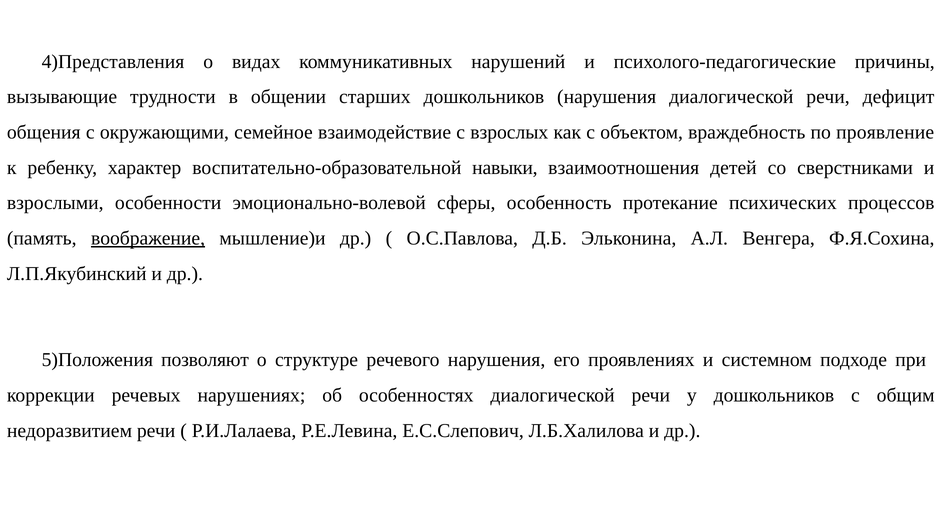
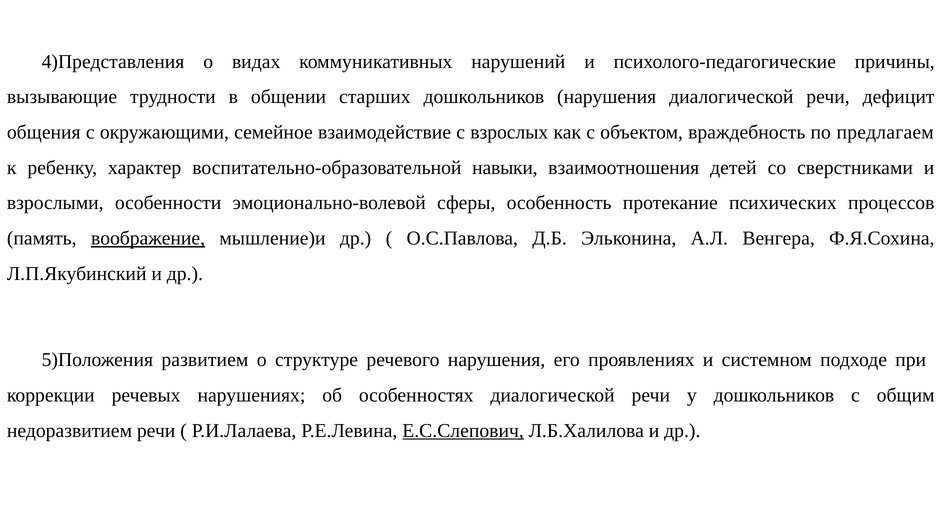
проявление: проявление -> предлагаем
позволяют: позволяют -> развитием
Е.С.Слепович underline: none -> present
